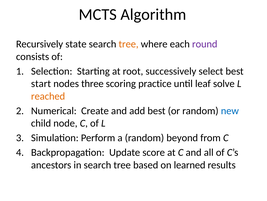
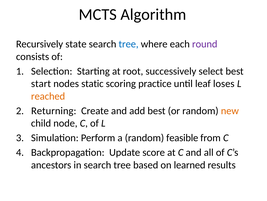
tree at (129, 44) colour: orange -> blue
three: three -> static
solve: solve -> loses
Numerical: Numerical -> Returning
new colour: blue -> orange
beyond: beyond -> feasible
